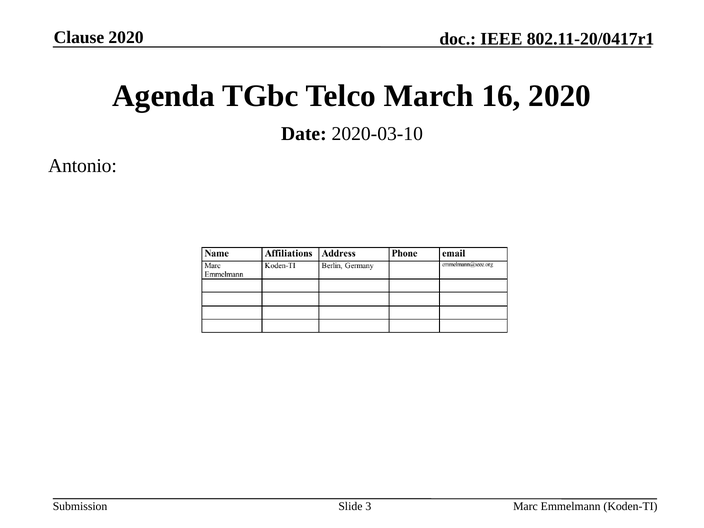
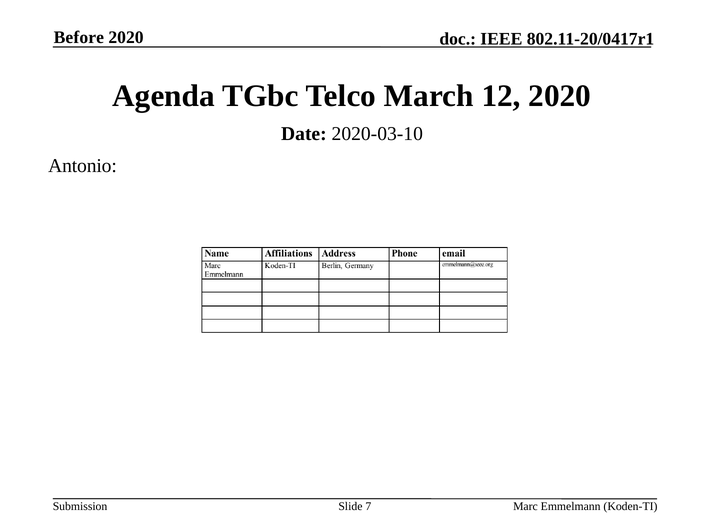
Clause: Clause -> Before
16: 16 -> 12
3: 3 -> 7
